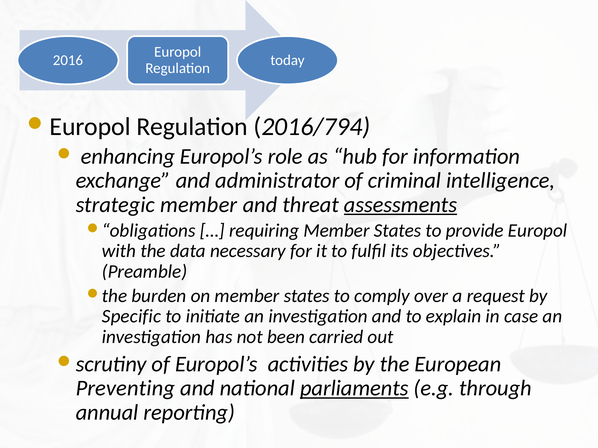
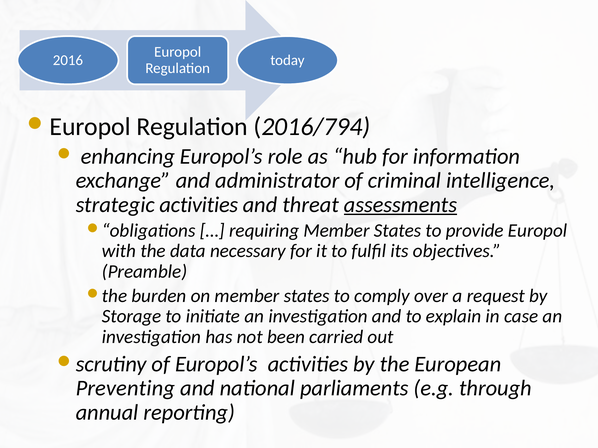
strategic member: member -> activities
Specific: Specific -> Storage
parliaments underline: present -> none
